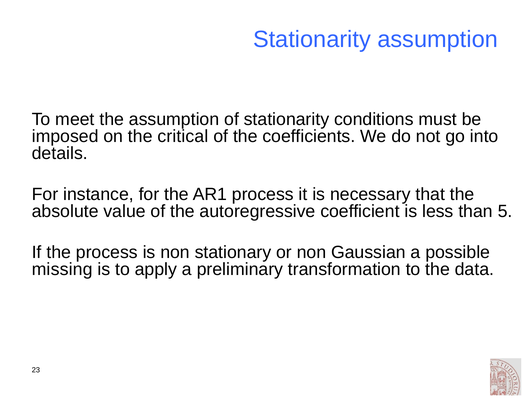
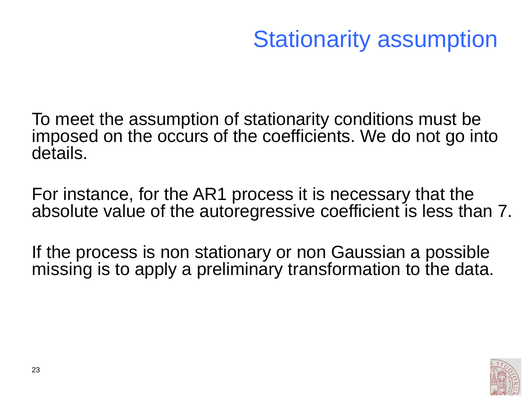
critical: critical -> occurs
5: 5 -> 7
